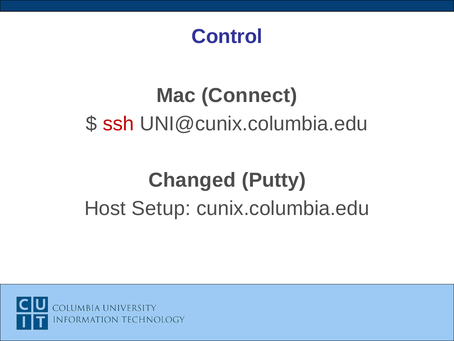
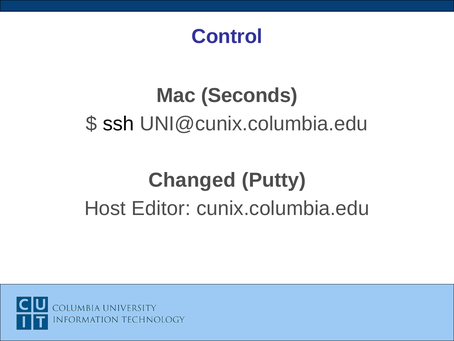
Connect: Connect -> Seconds
ssh colour: red -> black
Setup: Setup -> Editor
